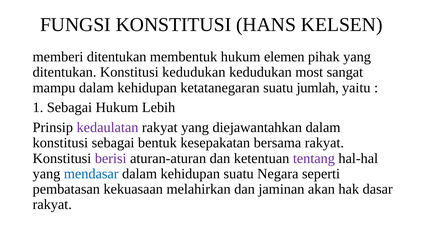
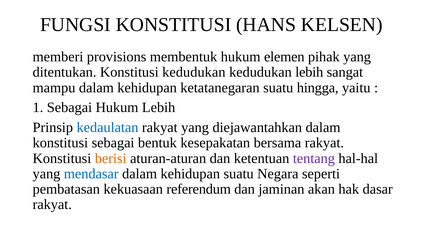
memberi ditentukan: ditentukan -> provisions
kedudukan most: most -> lebih
jumlah: jumlah -> hingga
kedaulatan colour: purple -> blue
berisi colour: purple -> orange
melahirkan: melahirkan -> referendum
